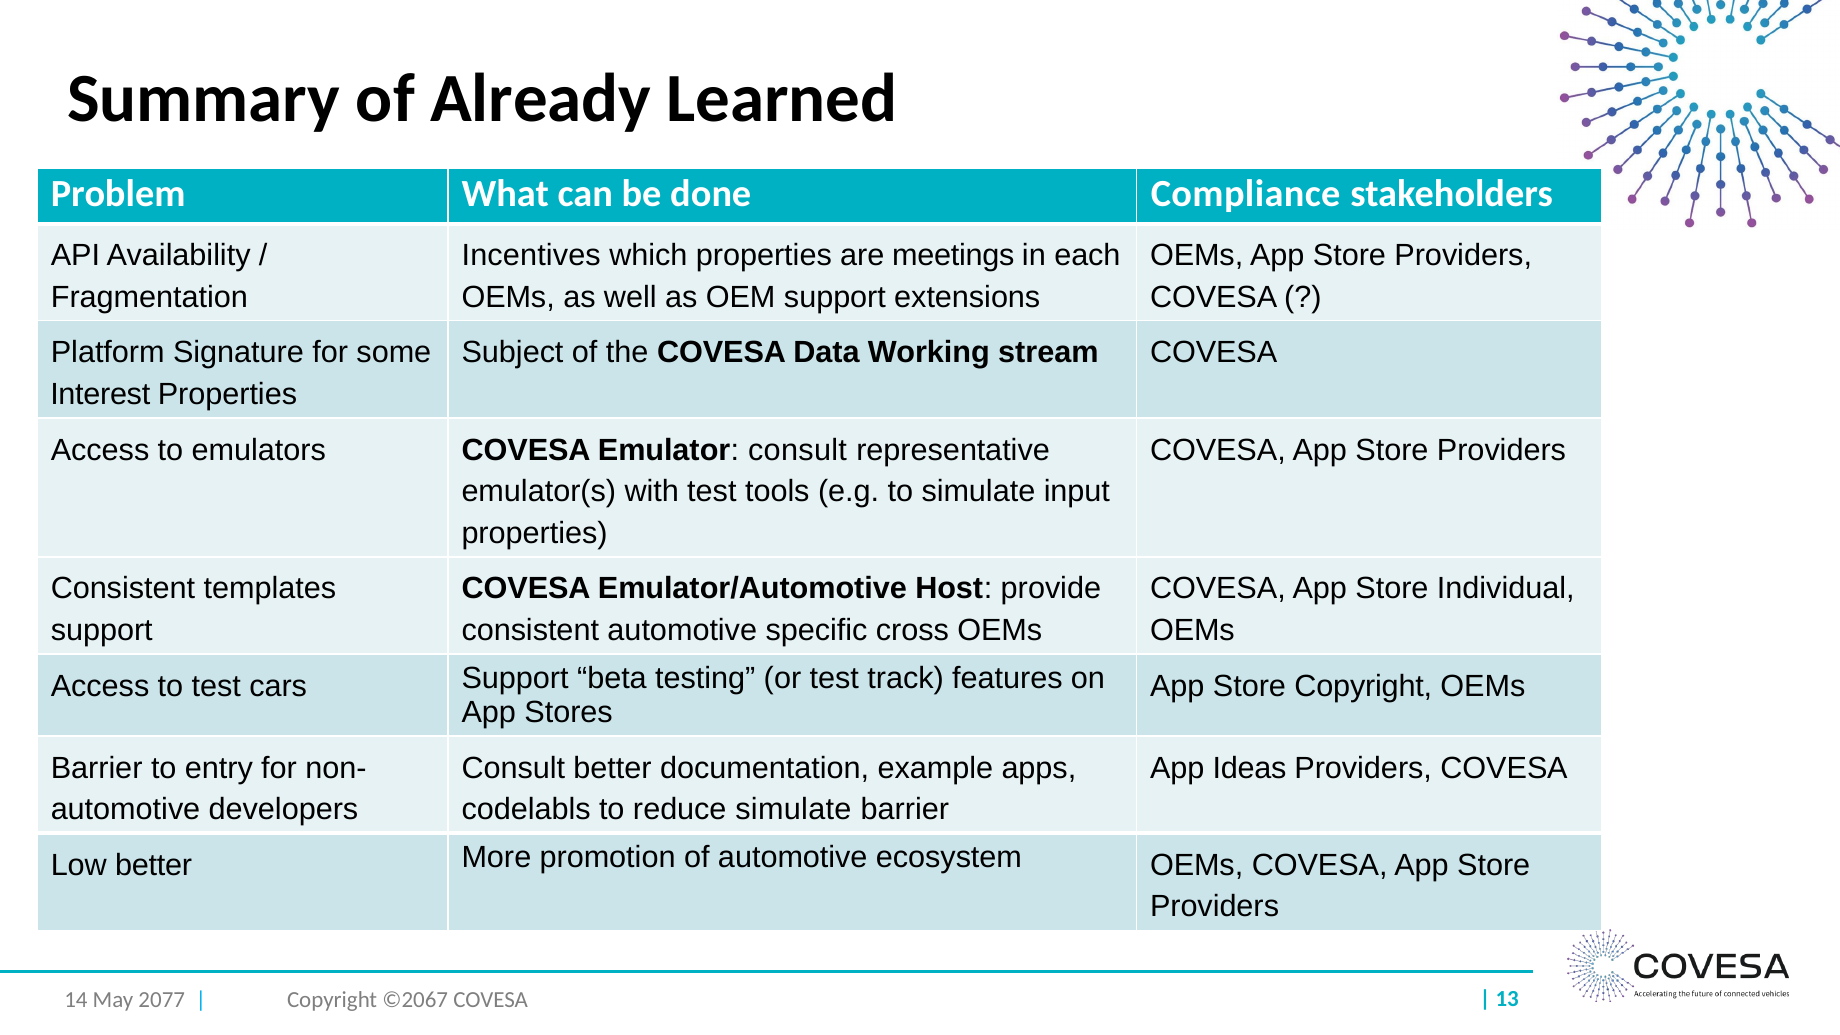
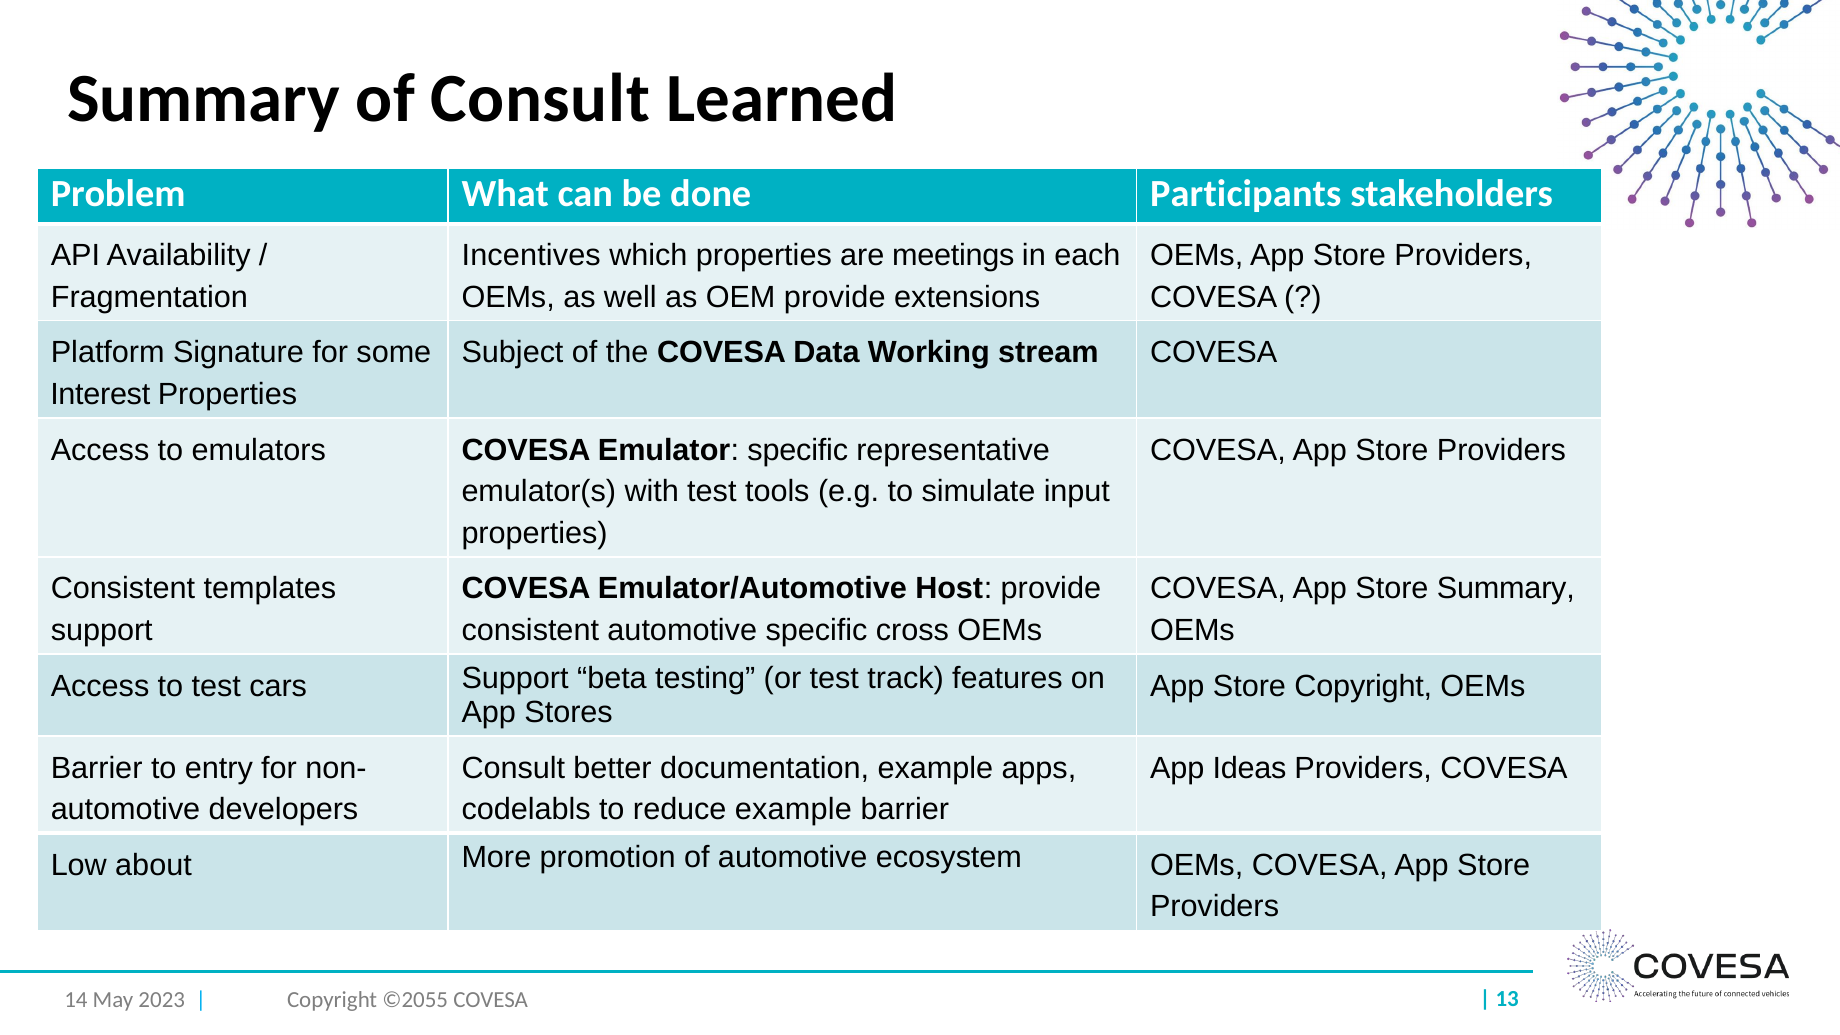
of Already: Already -> Consult
Compliance: Compliance -> Participants
OEM support: support -> provide
Emulator consult: consult -> specific
Store Individual: Individual -> Summary
reduce simulate: simulate -> example
Low better: better -> about
2077: 2077 -> 2023
©2067: ©2067 -> ©2055
